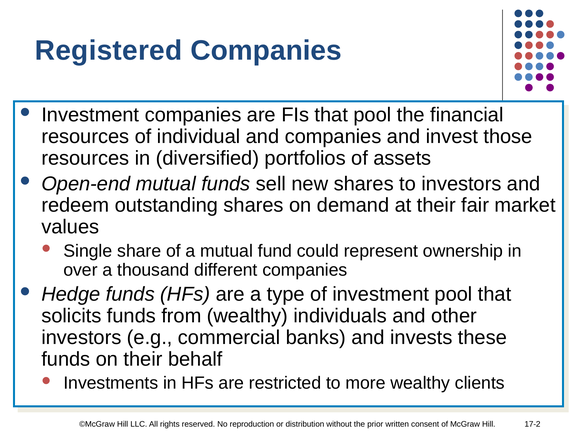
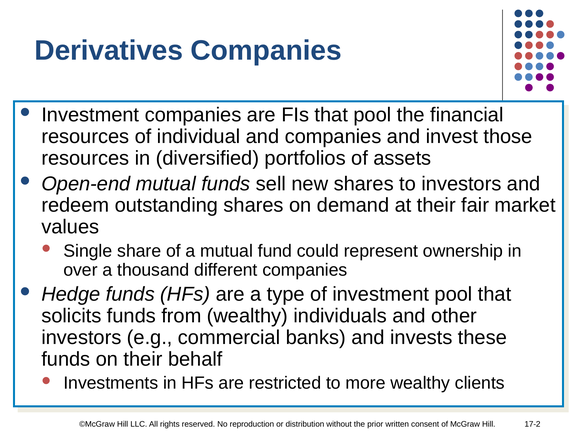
Registered: Registered -> Derivatives
